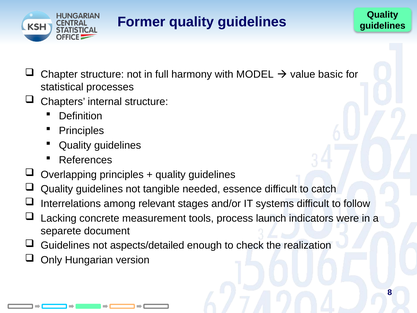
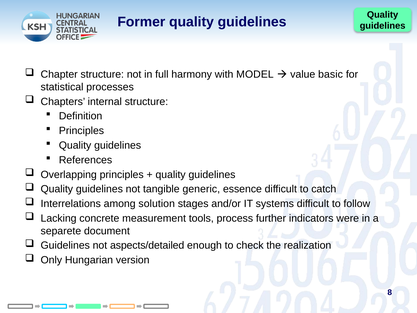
needed: needed -> generic
relevant: relevant -> solution
launch: launch -> further
